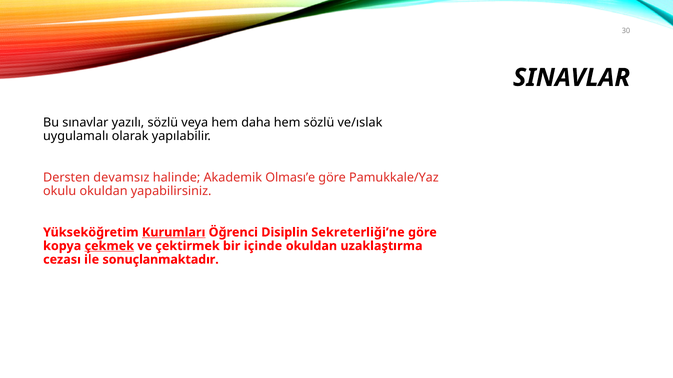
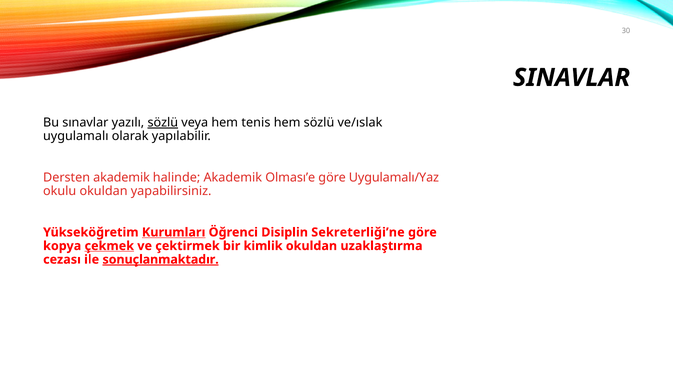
sözlü at (163, 123) underline: none -> present
daha: daha -> tenis
Dersten devamsız: devamsız -> akademik
Pamukkale/Yaz: Pamukkale/Yaz -> Uygulamalı/Yaz
içinde: içinde -> kimlik
sonuçlanmaktadır underline: none -> present
